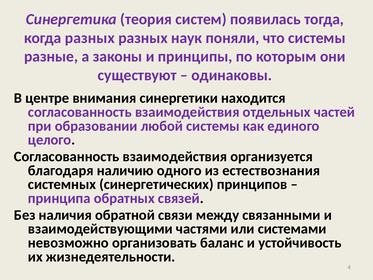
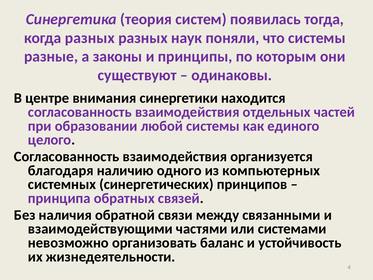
естествознания: естествознания -> компьютерных
